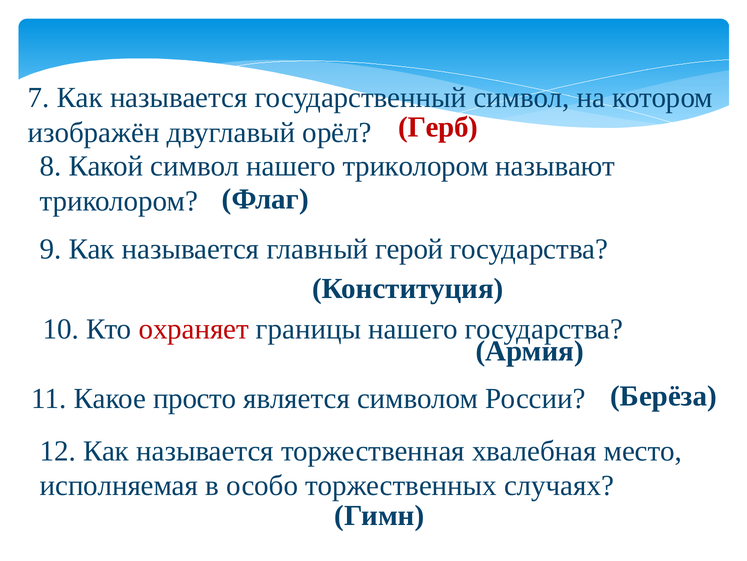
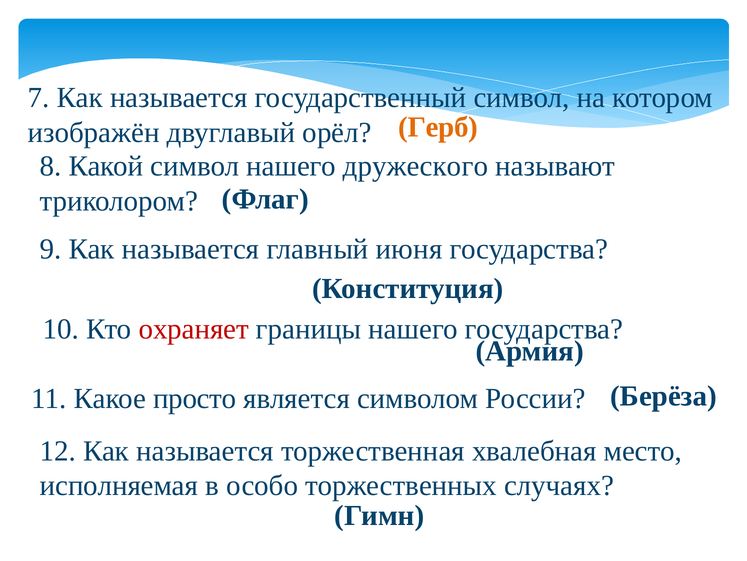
Герб colour: red -> orange
нашего триколором: триколором -> дружеского
герой: герой -> июня
